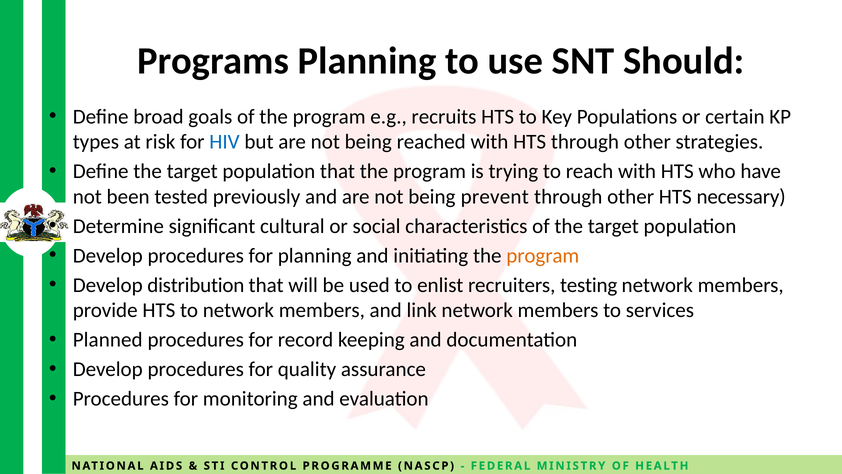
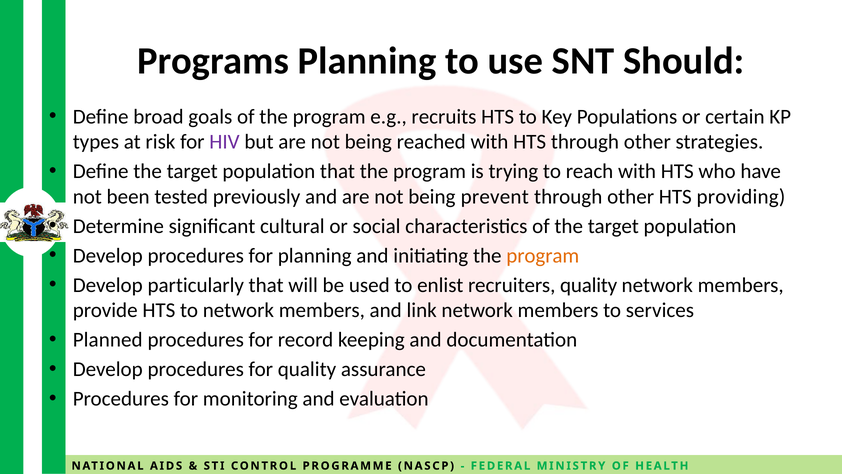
HIV colour: blue -> purple
necessary: necessary -> providing
distribution: distribution -> particularly
recruiters testing: testing -> quality
